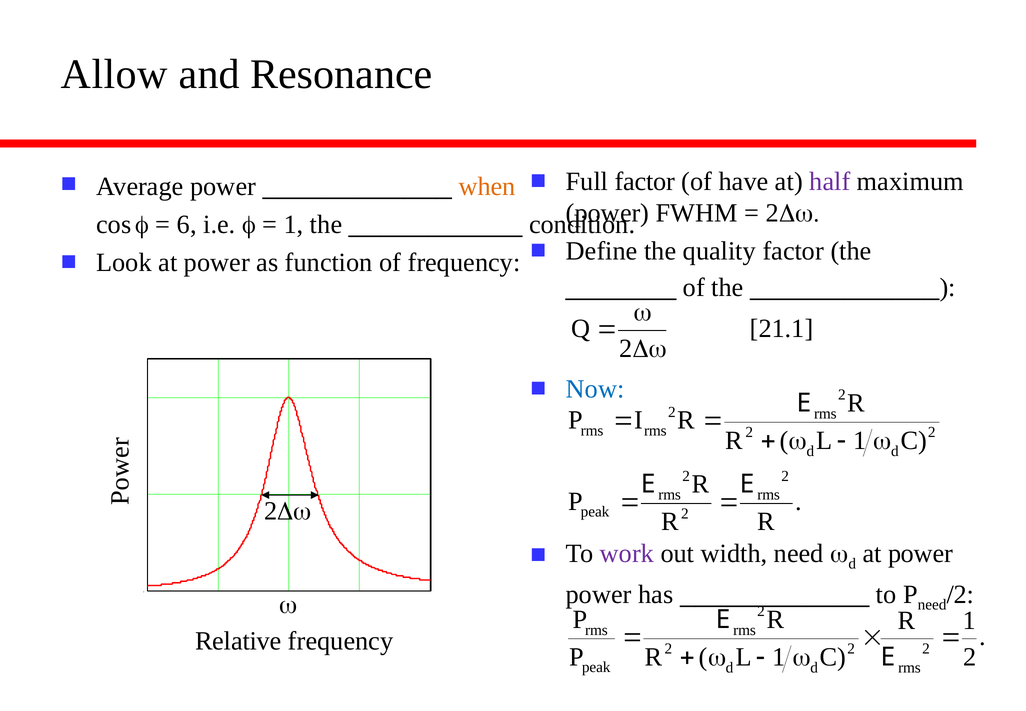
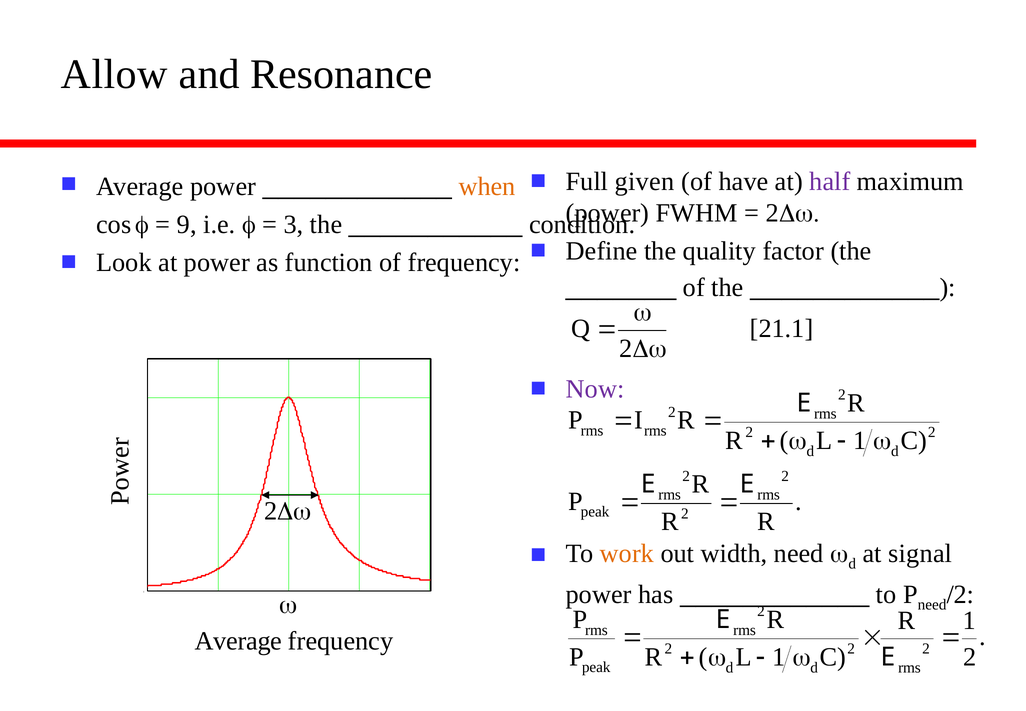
Full factor: factor -> given
6: 6 -> 9
1 at (294, 224): 1 -> 3
Now colour: blue -> purple
work colour: purple -> orange
power at (920, 553): power -> signal
Relative at (238, 640): Relative -> Average
